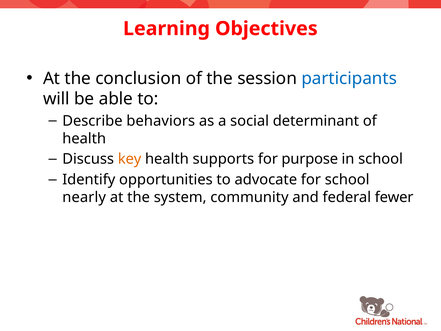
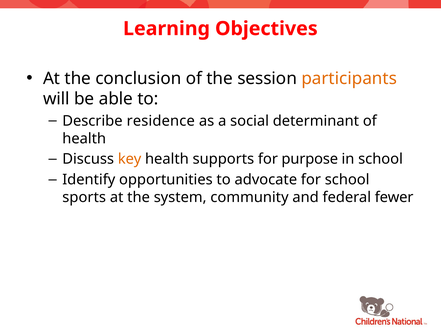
participants colour: blue -> orange
behaviors: behaviors -> residence
nearly: nearly -> sports
